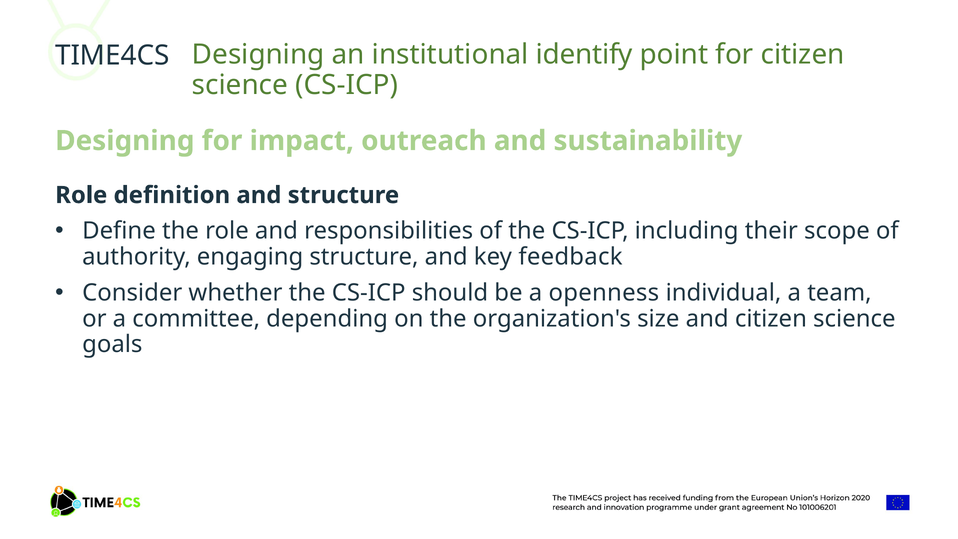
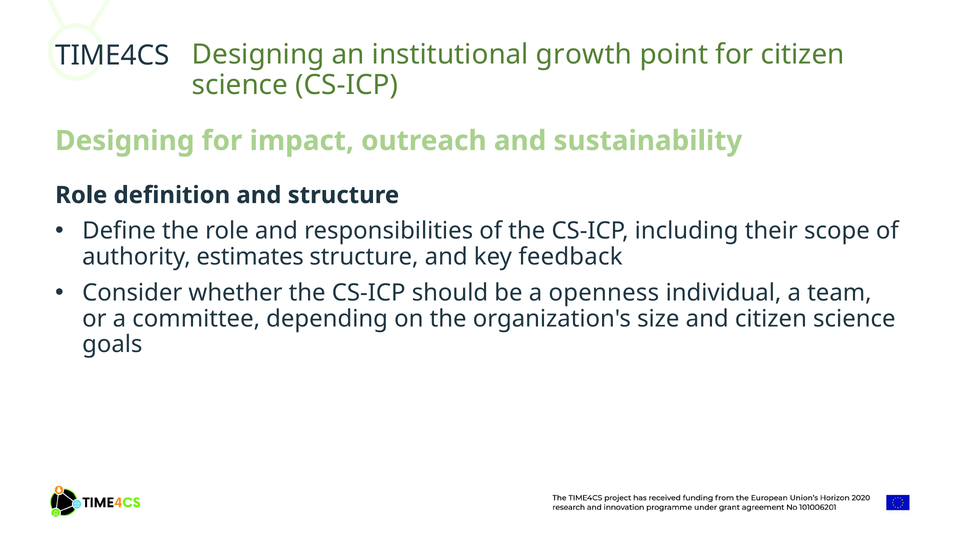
identify: identify -> growth
engaging: engaging -> estimates
